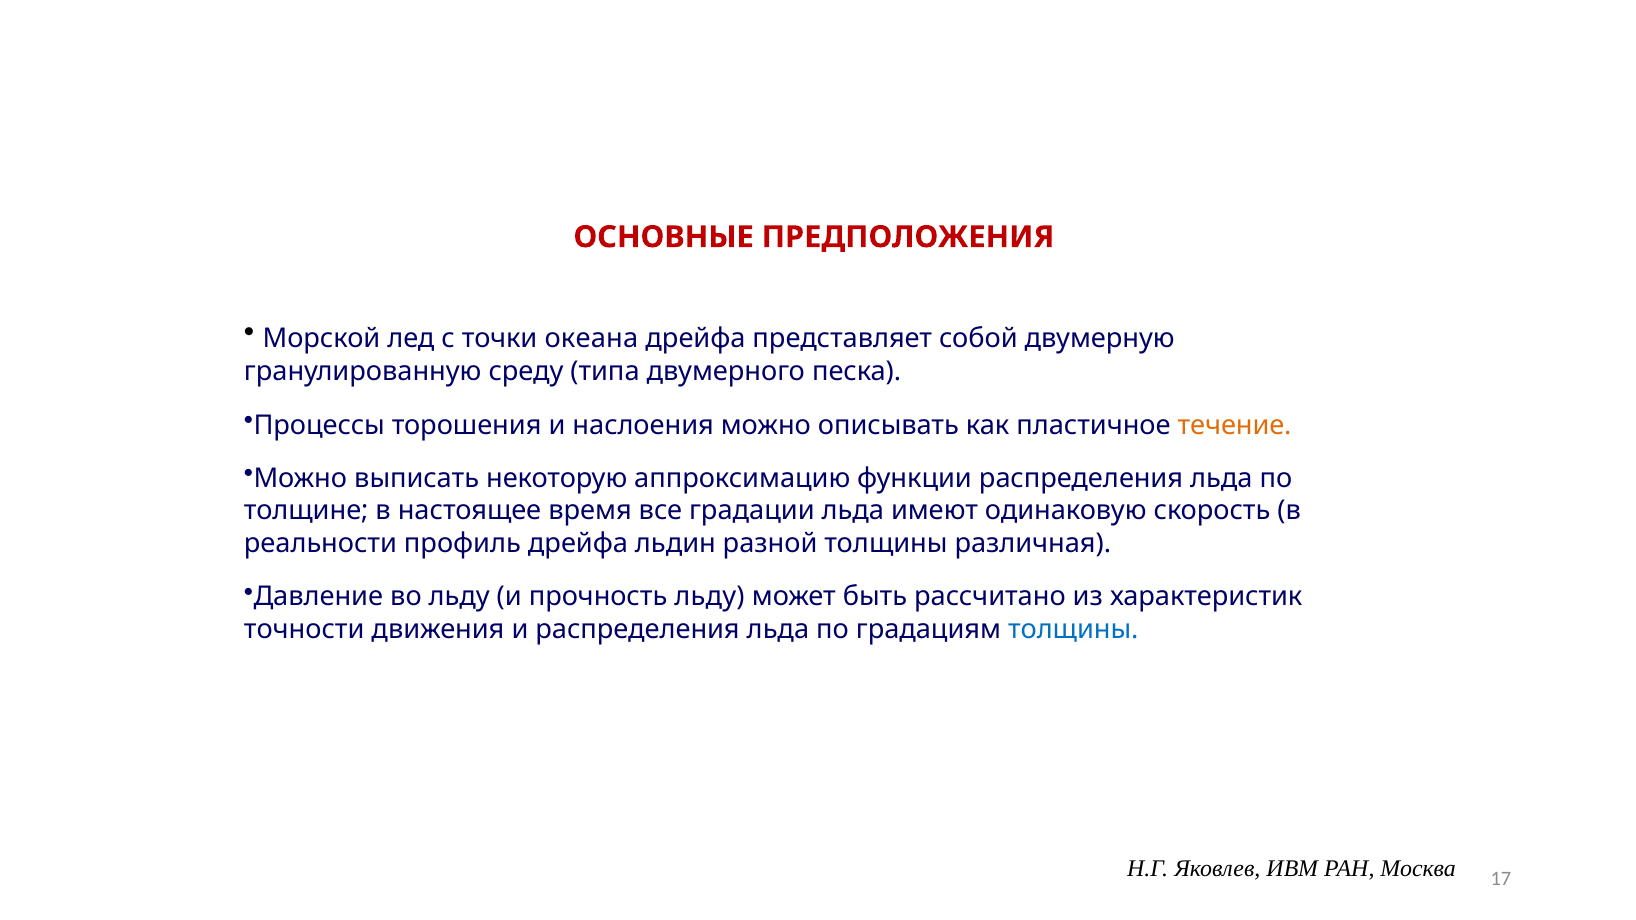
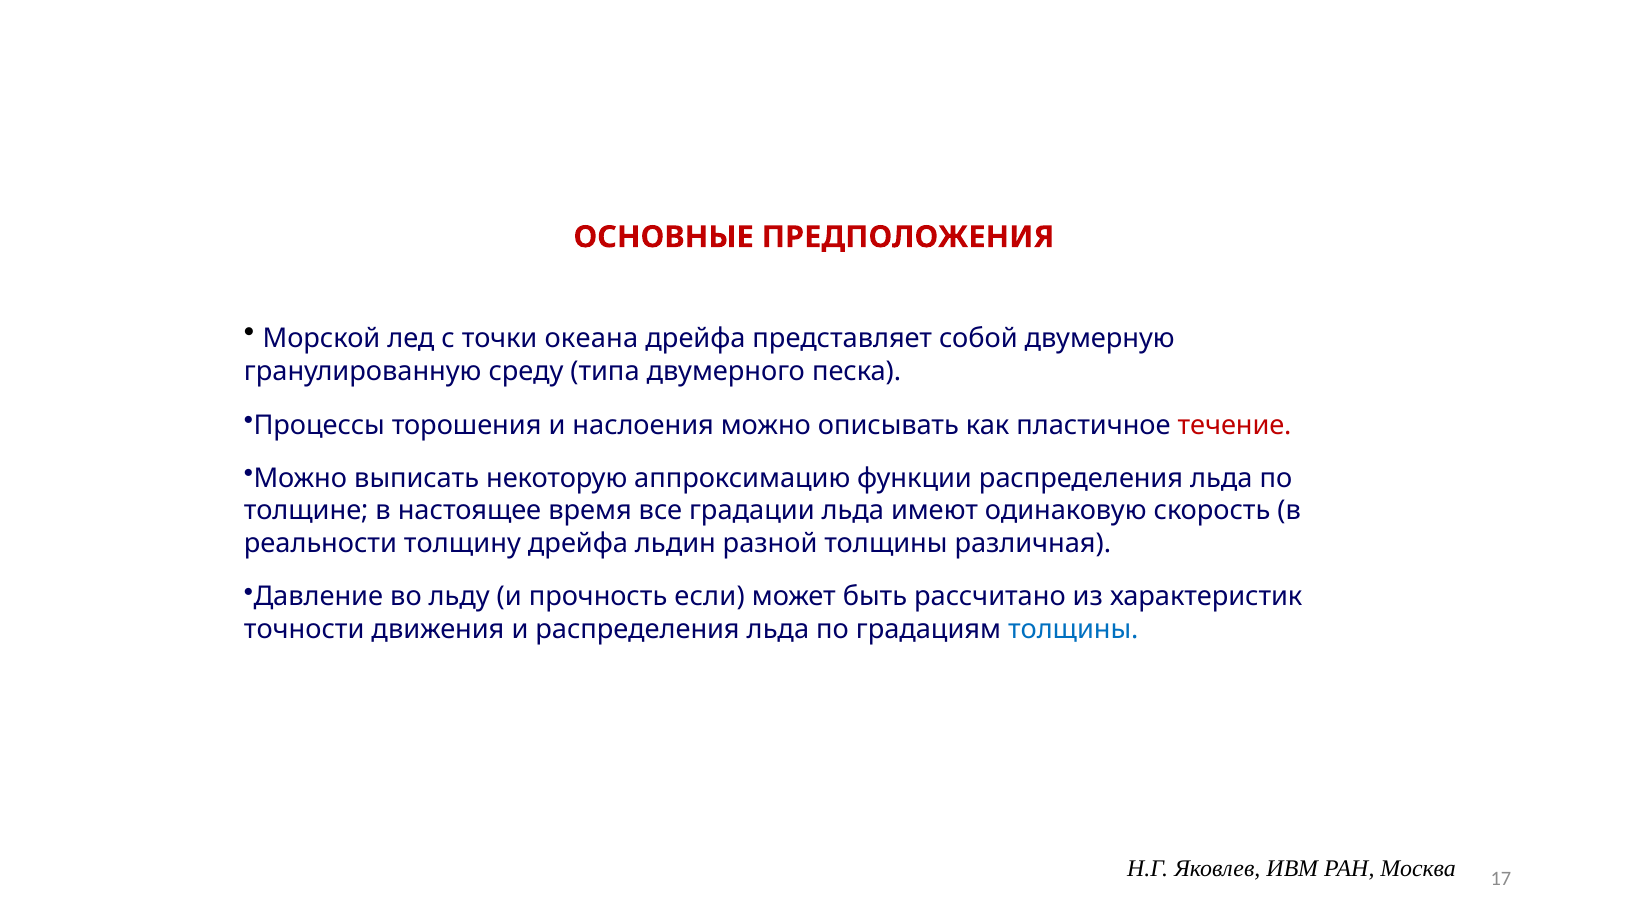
течение colour: orange -> red
профиль: профиль -> толщину
прочность льду: льду -> если
